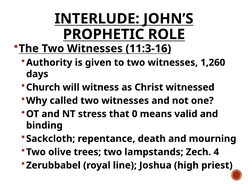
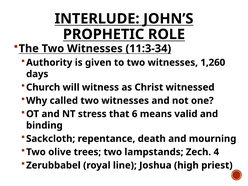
11:3-16: 11:3-16 -> 11:3-34
0: 0 -> 6
